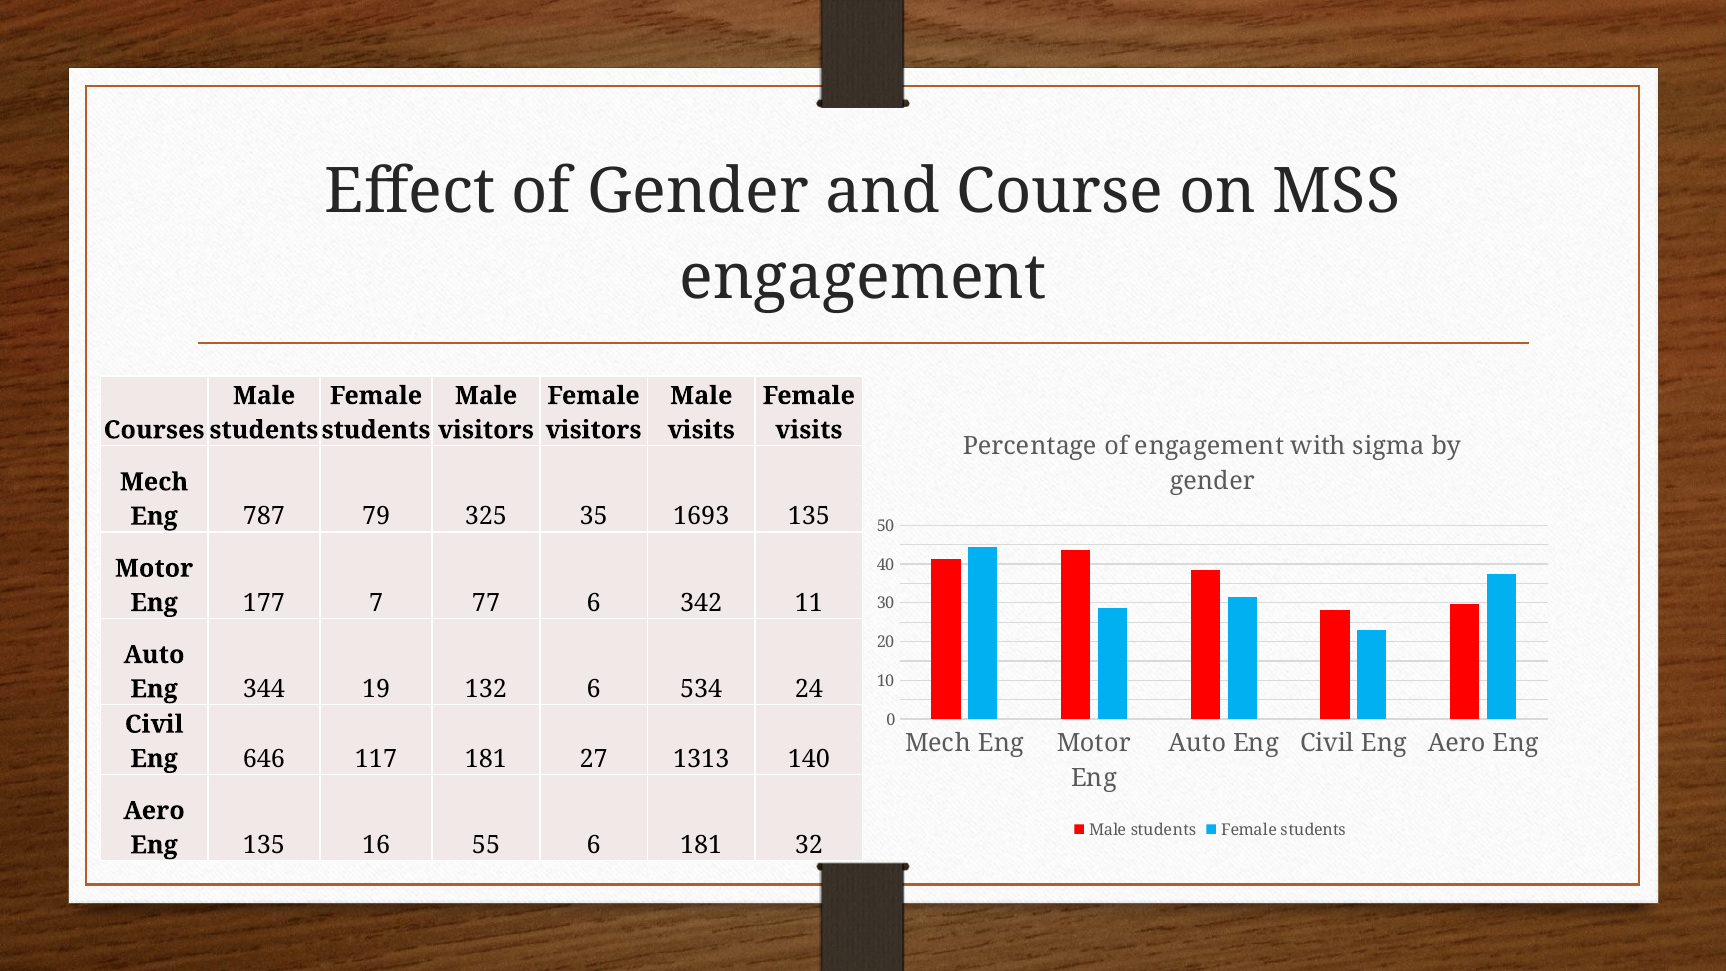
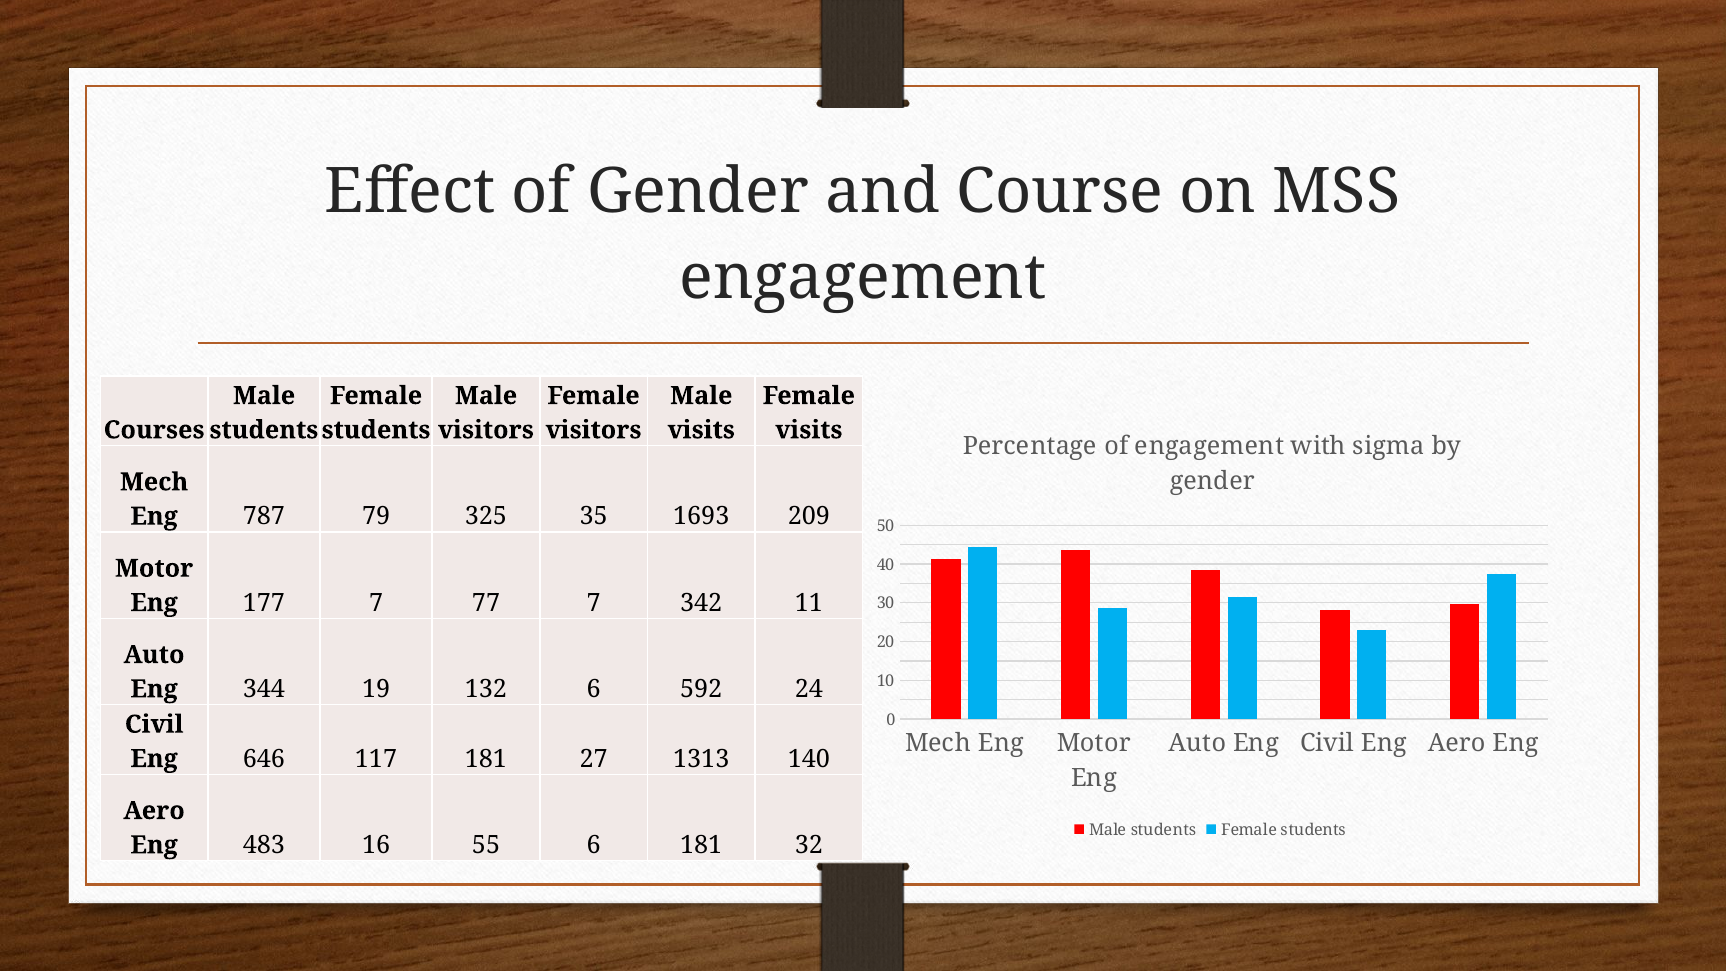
1693 135: 135 -> 209
77 6: 6 -> 7
534: 534 -> 592
Eng 135: 135 -> 483
